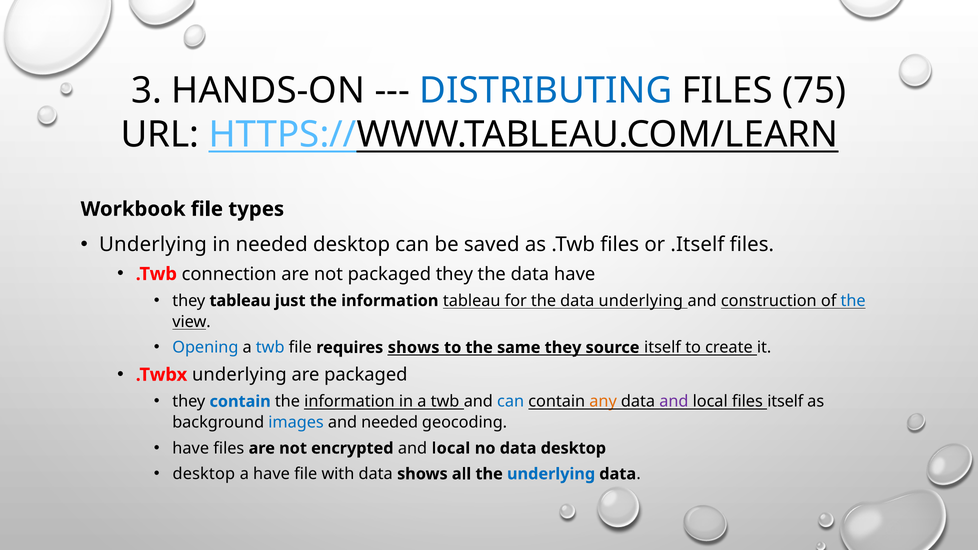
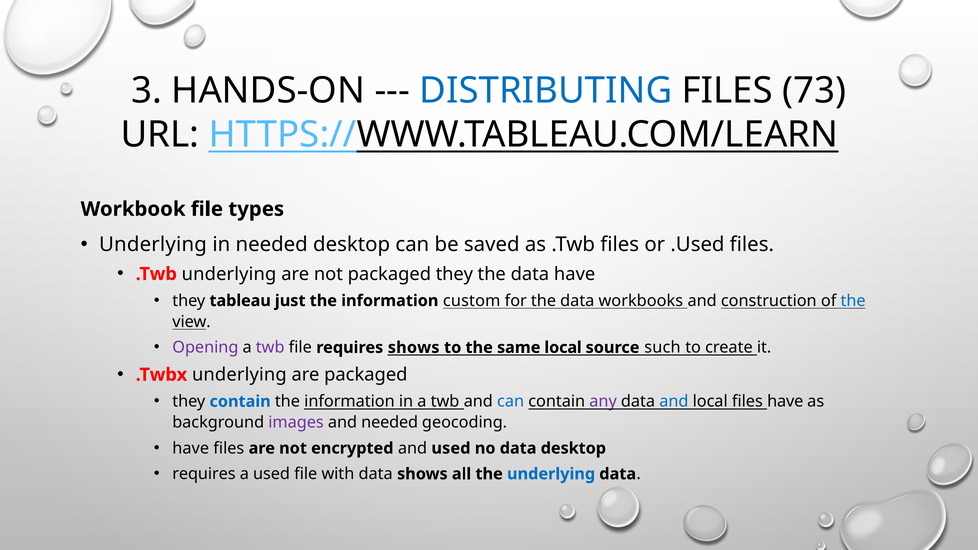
75: 75 -> 73
.Itself: .Itself -> .Used
.Twb connection: connection -> underlying
information tableau: tableau -> custom
data underlying: underlying -> workbooks
Opening colour: blue -> purple
twb at (270, 348) colour: blue -> purple
same they: they -> local
source itself: itself -> such
any colour: orange -> purple
and at (674, 402) colour: purple -> blue
files itself: itself -> have
images colour: blue -> purple
encrypted and local: local -> used
desktop at (204, 474): desktop -> requires
a have: have -> used
